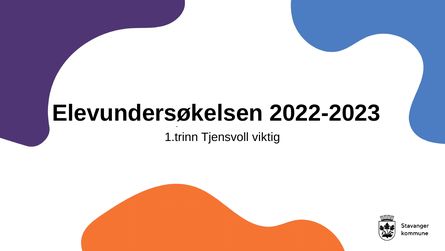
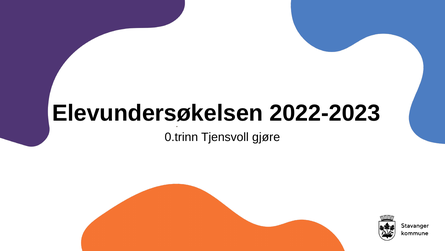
1.trinn: 1.trinn -> 0.trinn
viktig: viktig -> gjøre
